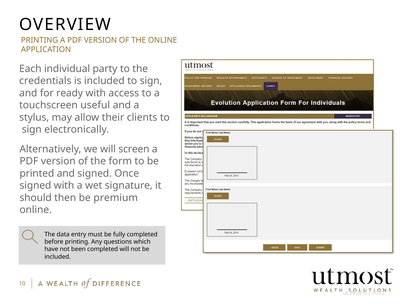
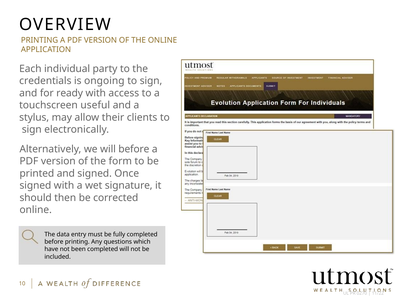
is included: included -> ongoing
will screen: screen -> before
premium: premium -> corrected
